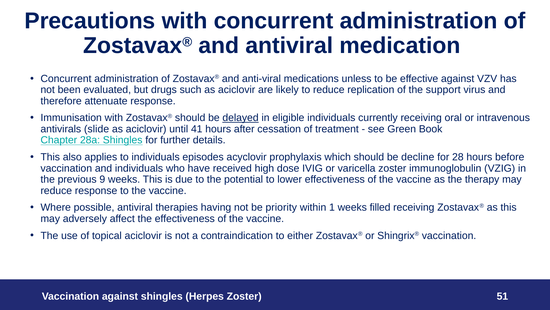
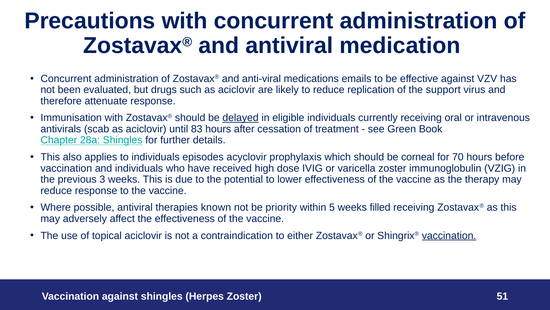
unless: unless -> emails
slide: slide -> scab
41: 41 -> 83
decline: decline -> corneal
28: 28 -> 70
9: 9 -> 3
having: having -> known
1: 1 -> 5
vaccination at (449, 235) underline: none -> present
